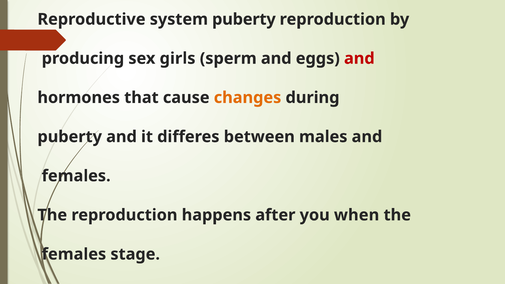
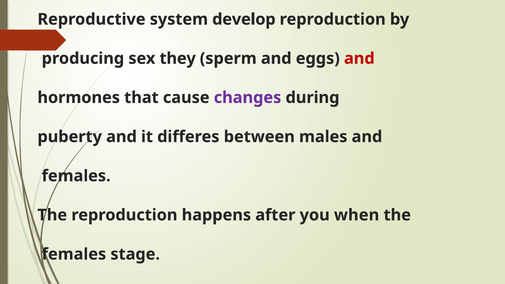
system puberty: puberty -> develop
girls: girls -> they
changes colour: orange -> purple
